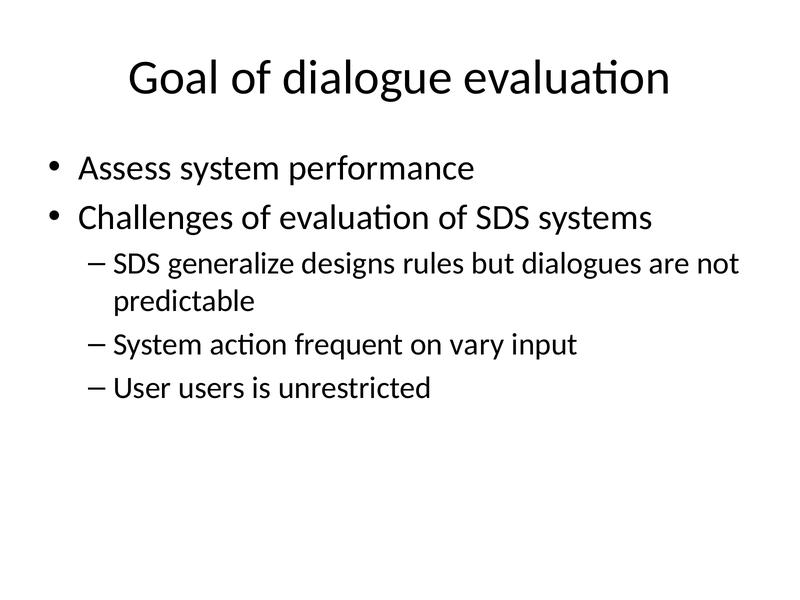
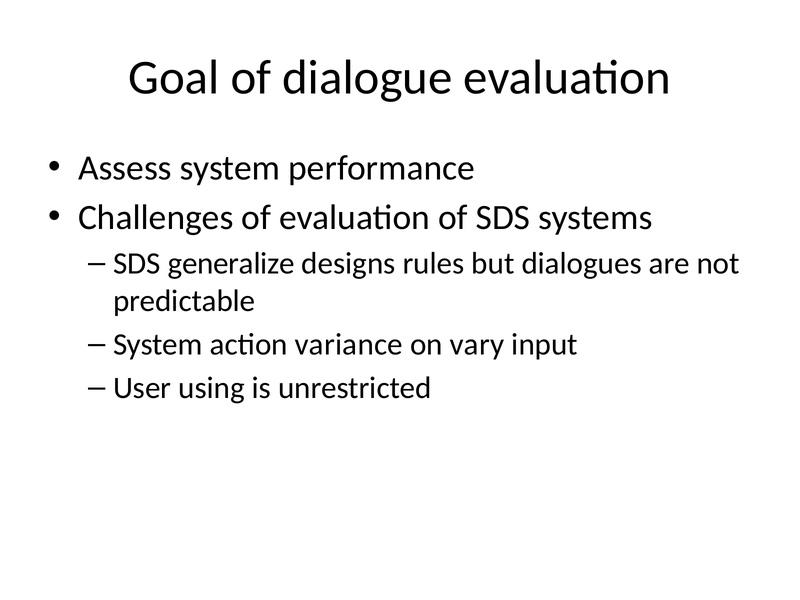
frequent: frequent -> variance
users: users -> using
